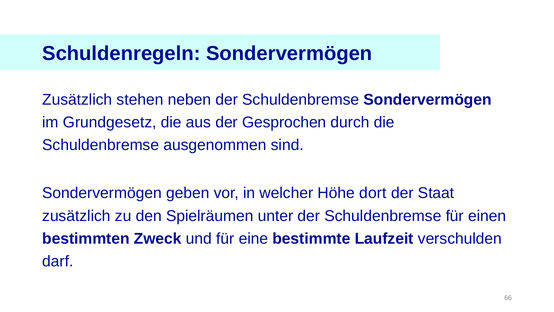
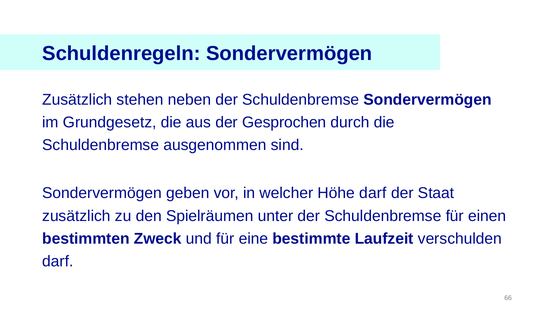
Höhe dort: dort -> darf
